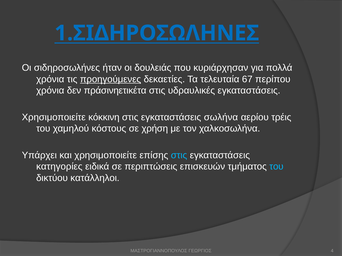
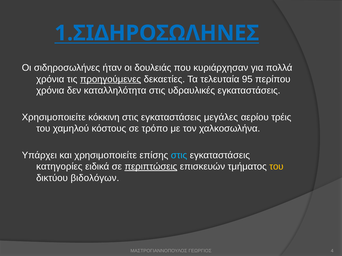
67: 67 -> 95
πράσινηετικέτα: πράσινηετικέτα -> καταλληλότητα
σωλήνα: σωλήνα -> μεγάλες
χρήση: χρήση -> τρόπο
περιπτώσεις underline: none -> present
του at (276, 167) colour: light blue -> yellow
κατάλληλοι: κατάλληλοι -> βιδολόγων
